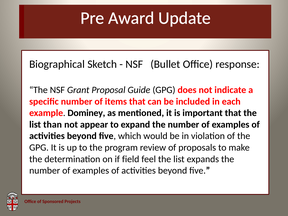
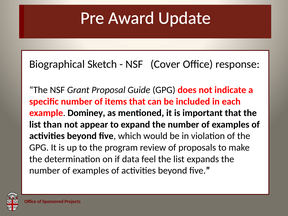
Bullet: Bullet -> Cover
field: field -> data
